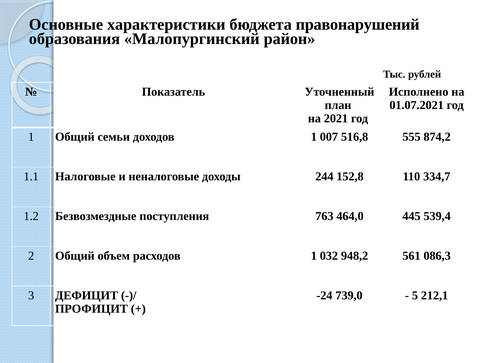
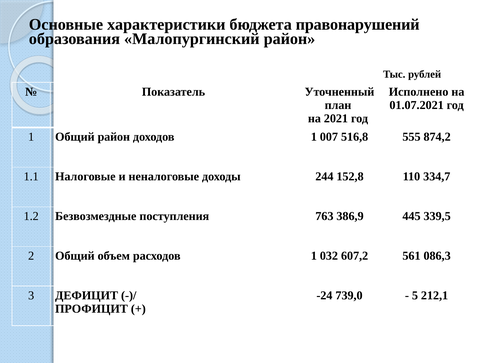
Общий семьи: семьи -> район
464,0: 464,0 -> 386,9
539,4: 539,4 -> 339,5
948,2: 948,2 -> 607,2
